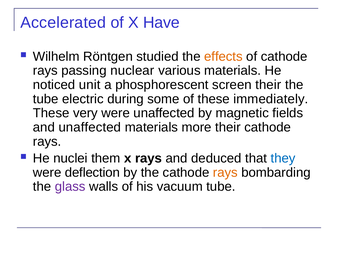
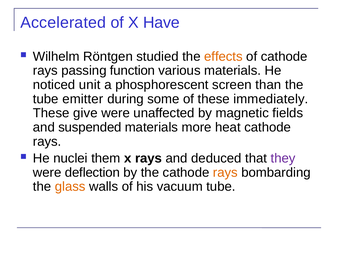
nuclear: nuclear -> function
screen their: their -> than
electric: electric -> emitter
very: very -> give
and unaffected: unaffected -> suspended
more their: their -> heat
they colour: blue -> purple
glass colour: purple -> orange
